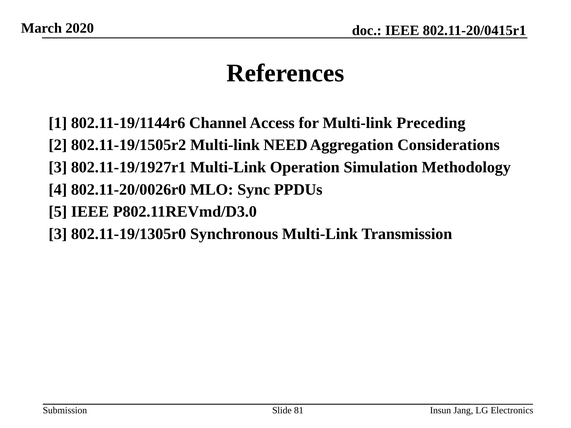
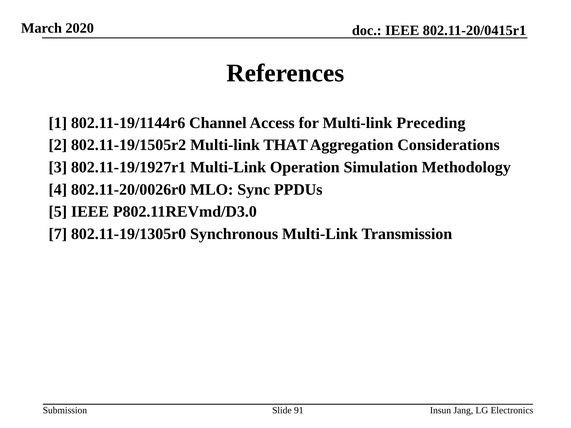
NEED: NEED -> THAT
3 at (58, 234): 3 -> 7
81: 81 -> 91
